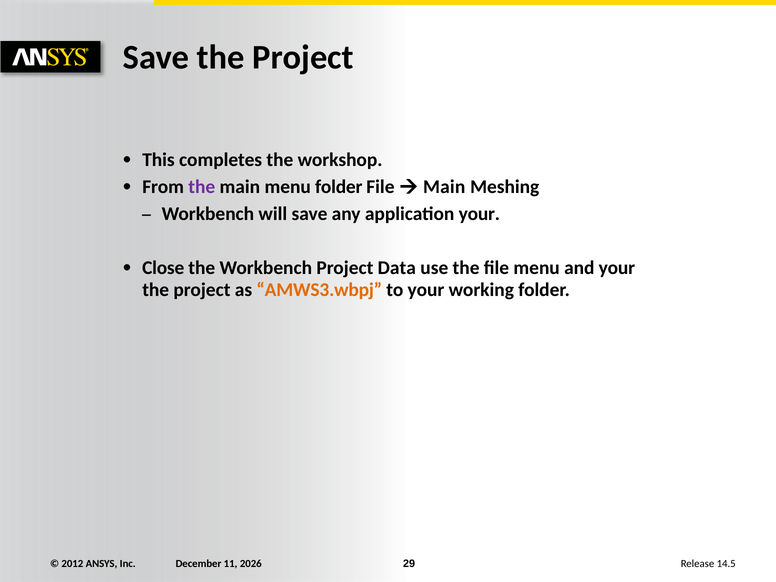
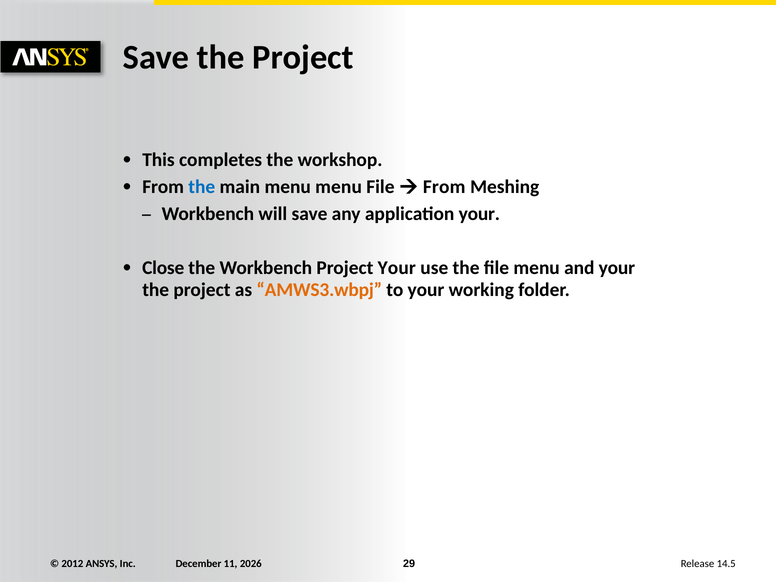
the at (202, 187) colour: purple -> blue
menu folder: folder -> menu
Main at (444, 187): Main -> From
Project Data: Data -> Your
